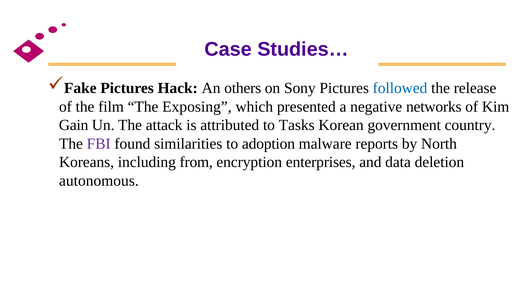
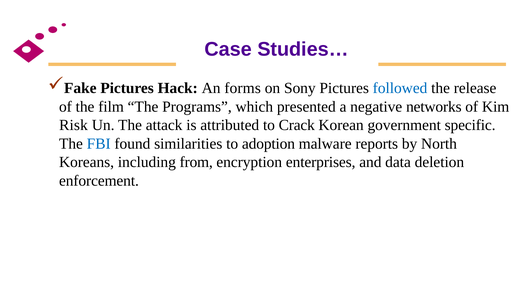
others: others -> forms
Exposing: Exposing -> Programs
Gain: Gain -> Risk
Tasks: Tasks -> Crack
country: country -> specific
FBI colour: purple -> blue
autonomous: autonomous -> enforcement
